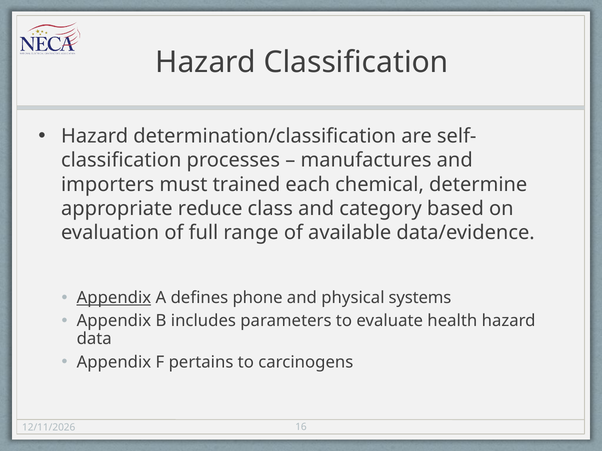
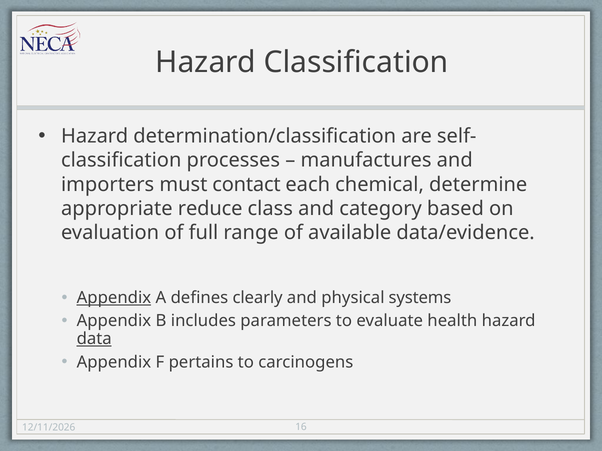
trained: trained -> contact
phone: phone -> clearly
data underline: none -> present
